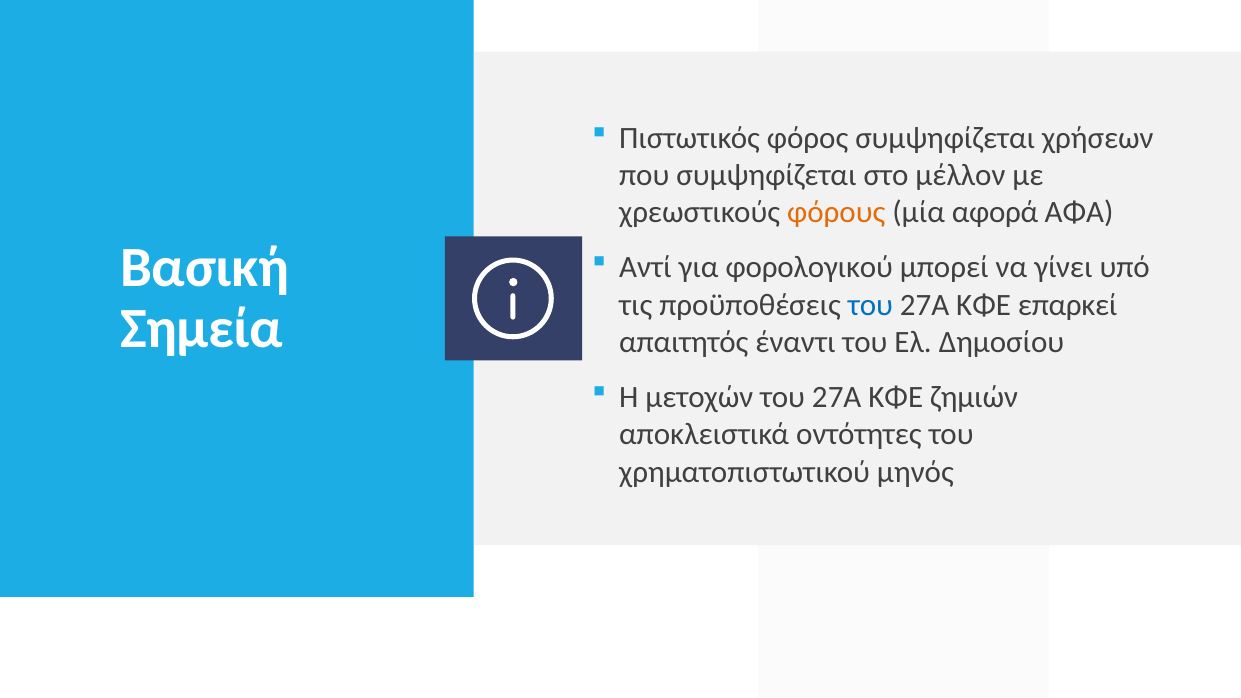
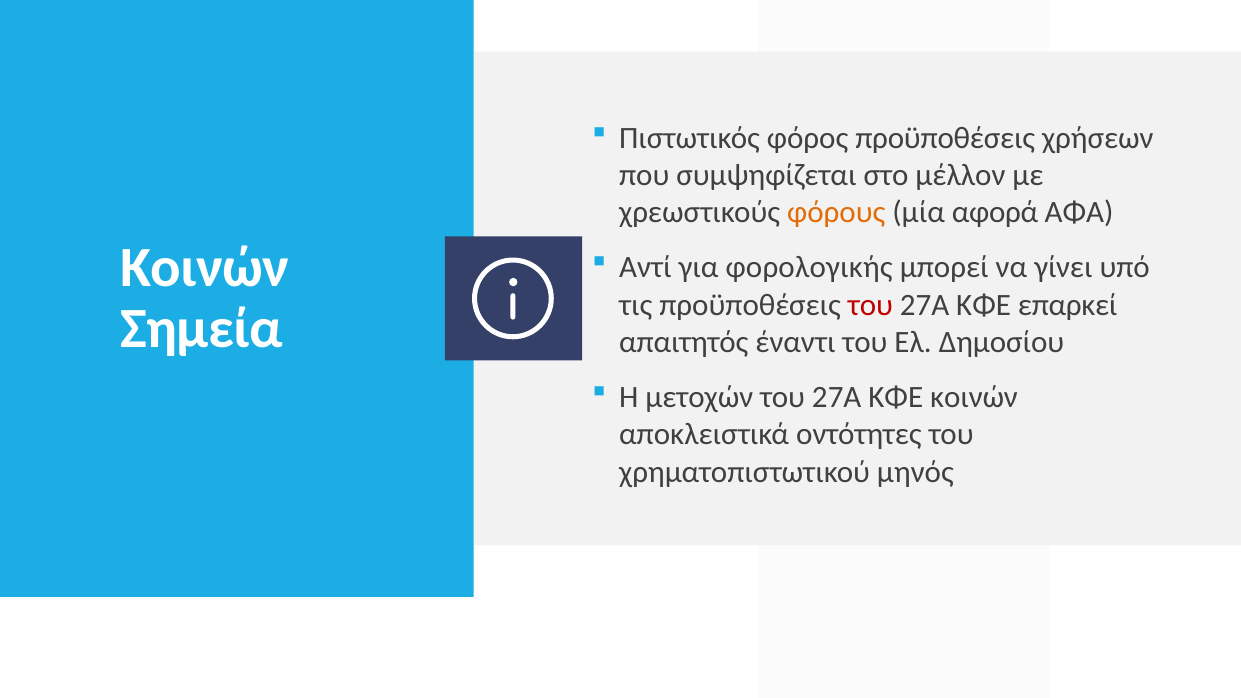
φόρος συμψηφίζεται: συμψηφίζεται -> προϋποθέσεις
Βασική at (205, 267): Βασική -> Κοινών
φορολογικού: φορολογικού -> φορολογικής
του at (870, 305) colour: blue -> red
ΚΦΕ ζημιών: ζημιών -> κοινών
